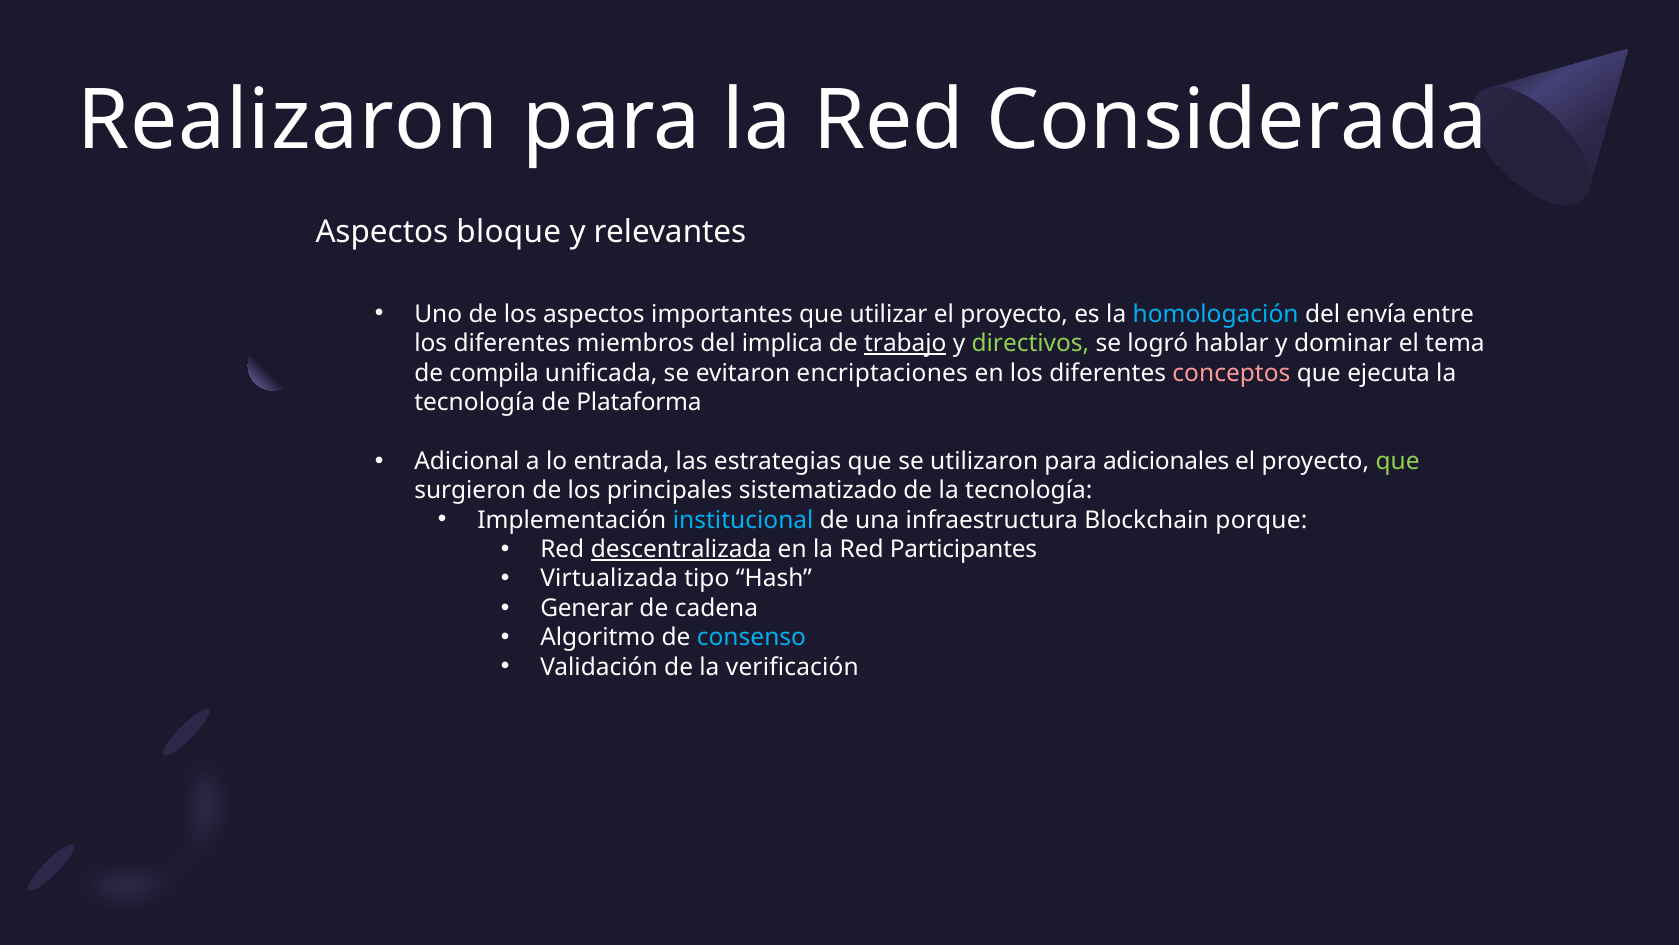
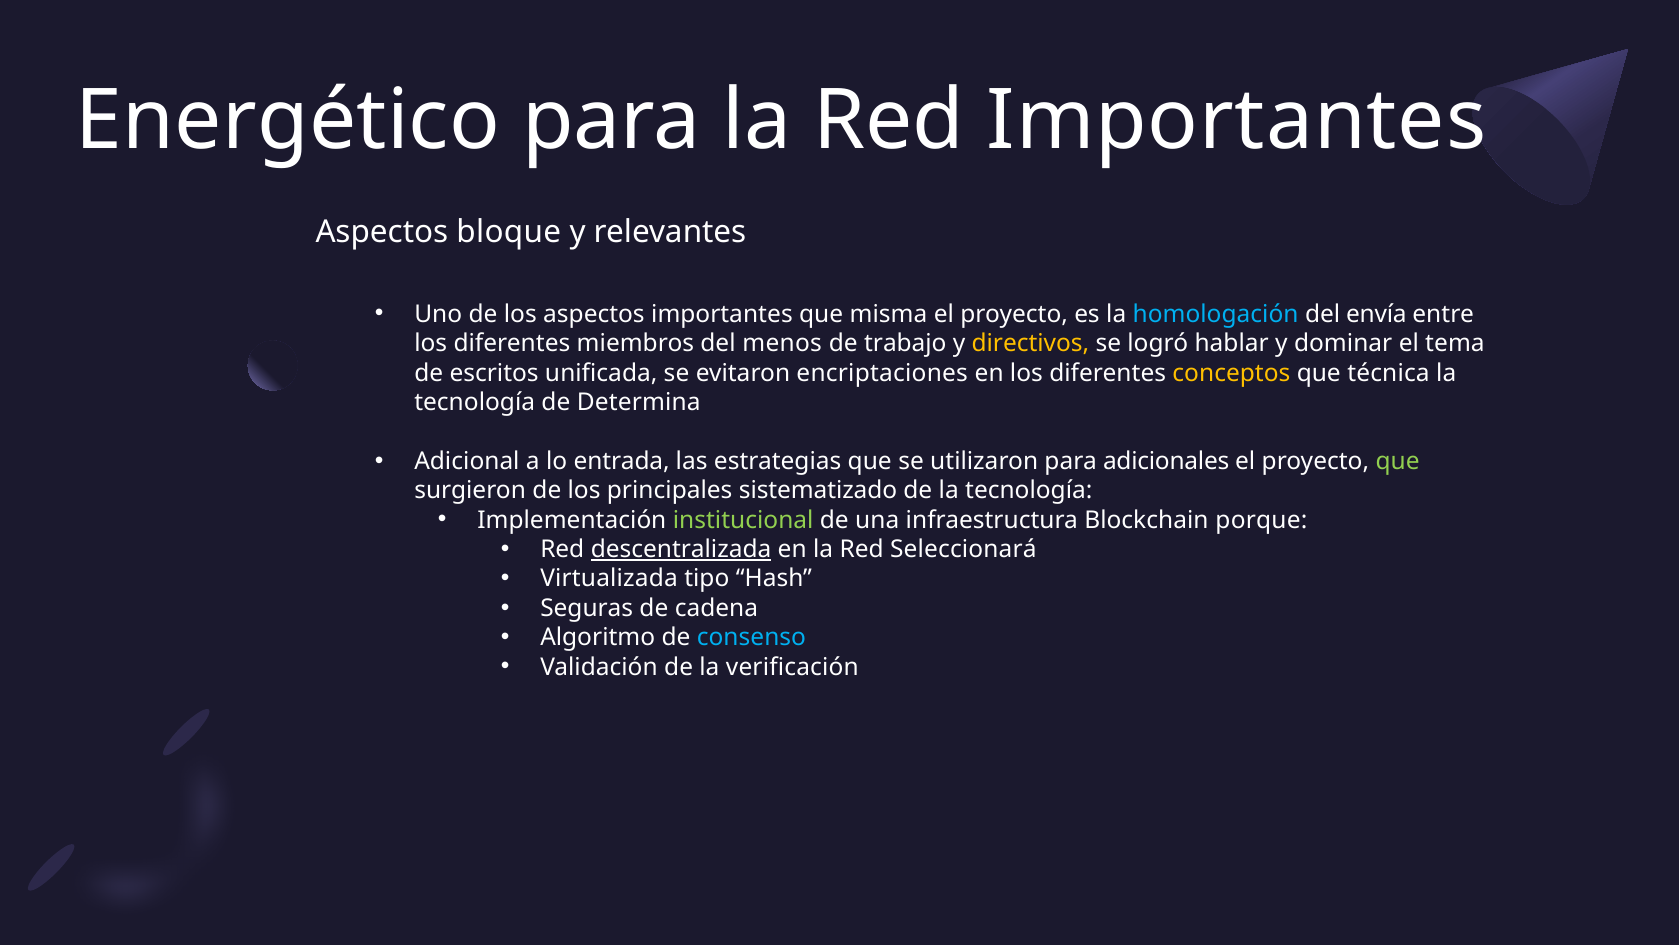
Realizaron: Realizaron -> Energético
Red Considerada: Considerada -> Importantes
utilizar: utilizar -> misma
implica: implica -> menos
trabajo underline: present -> none
directivos colour: light green -> yellow
compila: compila -> escritos
conceptos colour: pink -> yellow
ejecuta: ejecuta -> técnica
Plataforma: Plataforma -> Determina
institucional colour: light blue -> light green
Participantes: Participantes -> Seleccionará
Generar: Generar -> Seguras
